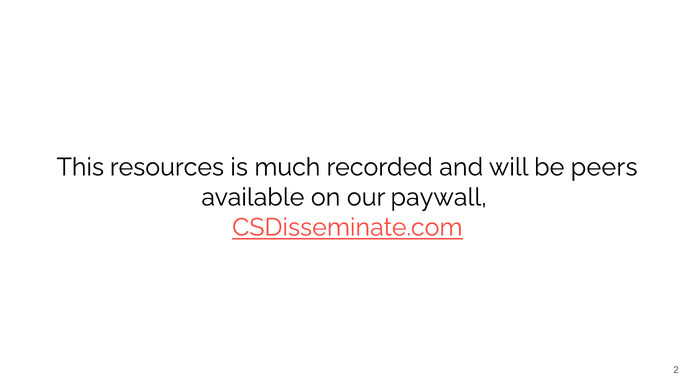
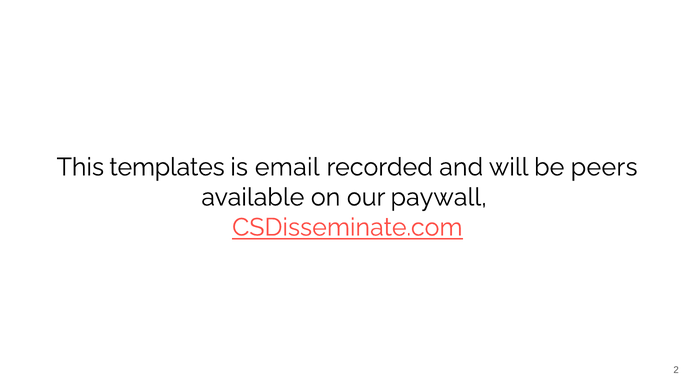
resources: resources -> templates
much: much -> email
